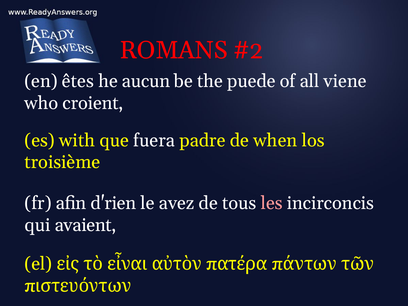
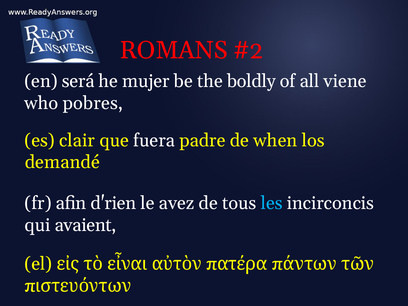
êtes: êtes -> será
aucun: aucun -> mujer
puede: puede -> boldly
croient: croient -> pobres
with: with -> clair
troisième: troisième -> demandé
les colour: pink -> light blue
